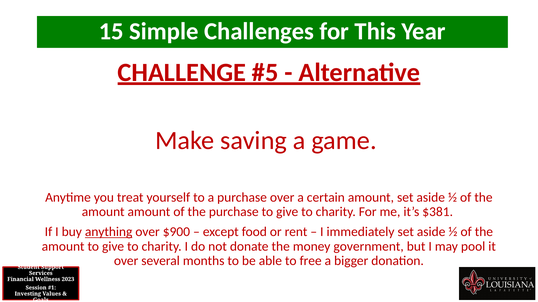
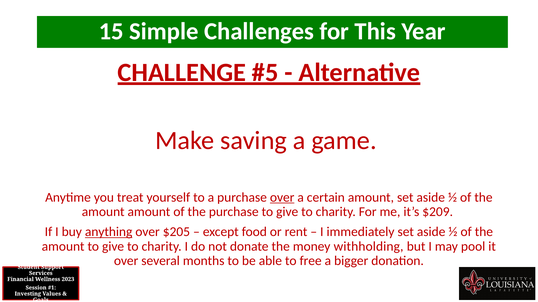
over at (282, 198) underline: none -> present
$381: $381 -> $209
$900: $900 -> $205
government: government -> withholding
